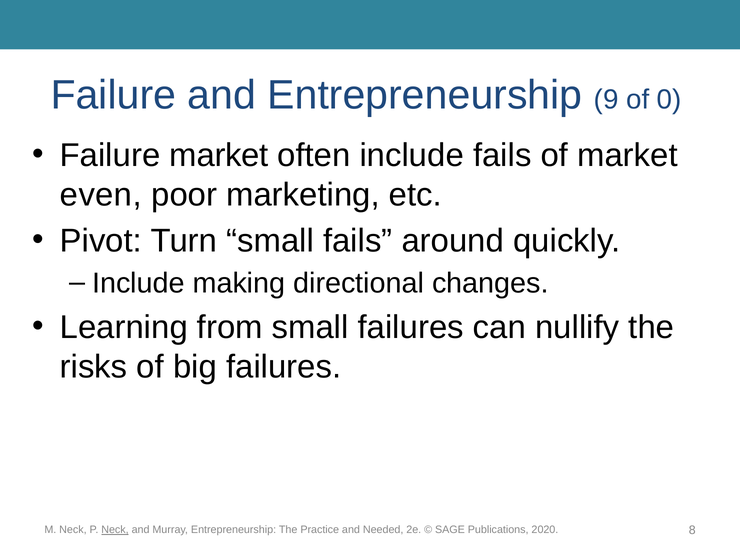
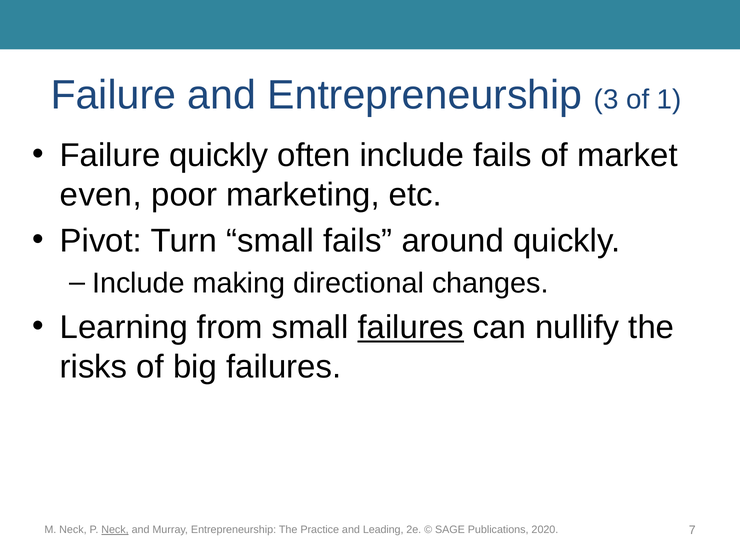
9: 9 -> 3
0: 0 -> 1
Failure market: market -> quickly
failures at (411, 327) underline: none -> present
Needed: Needed -> Leading
8: 8 -> 7
